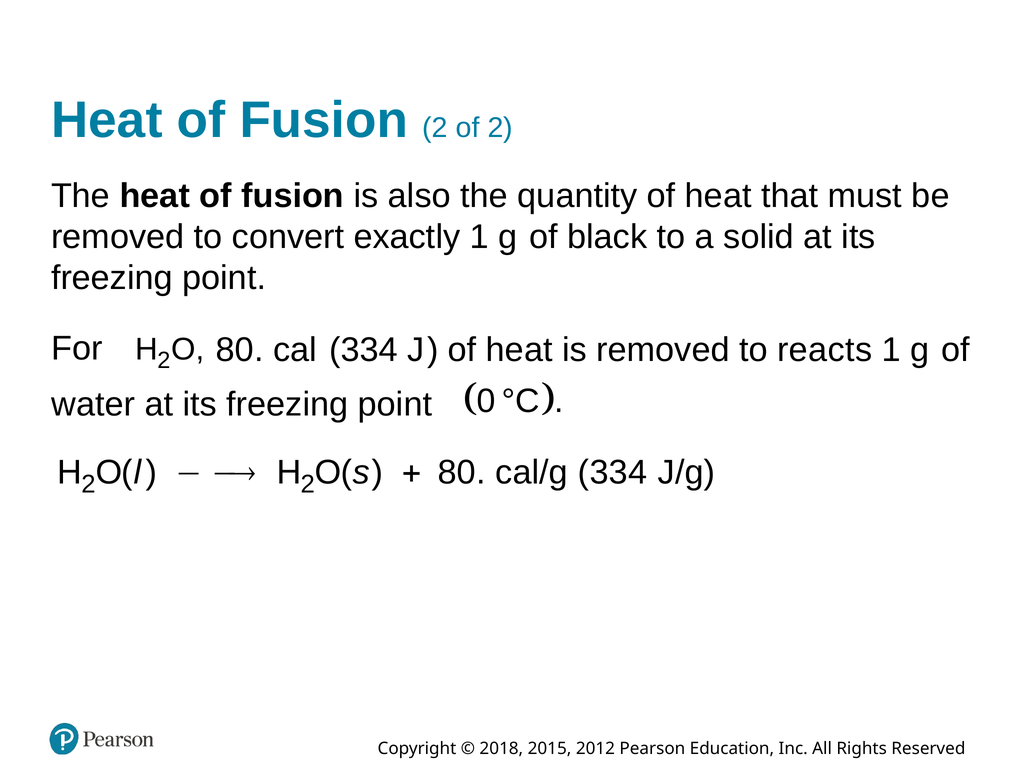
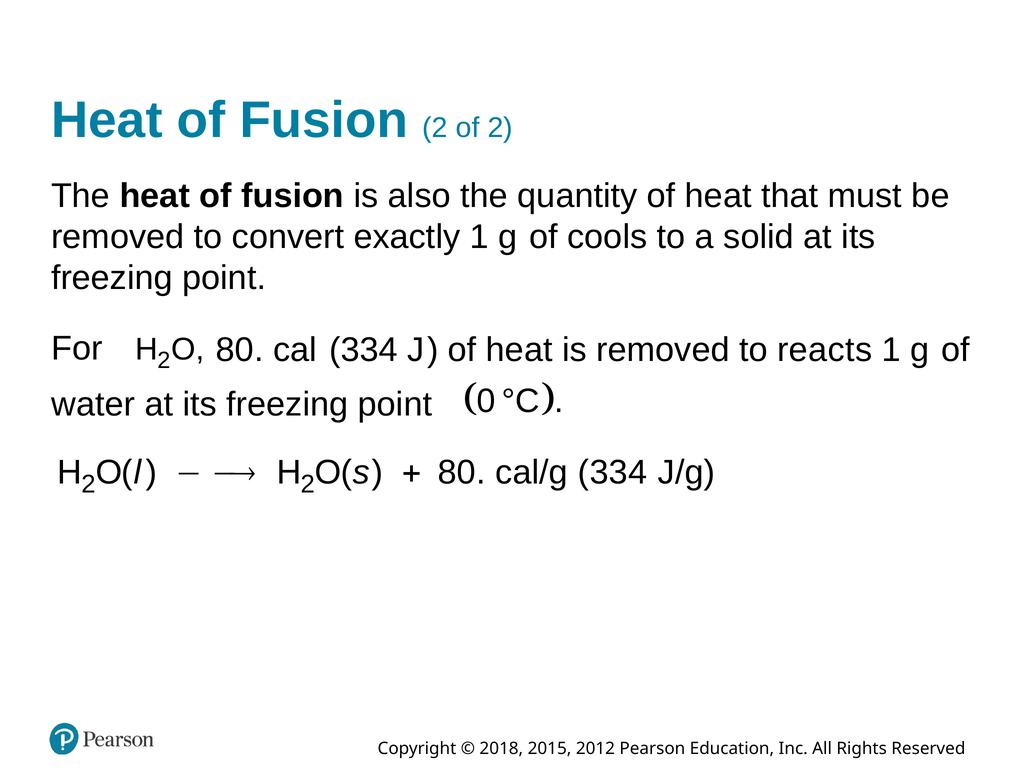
black: black -> cools
